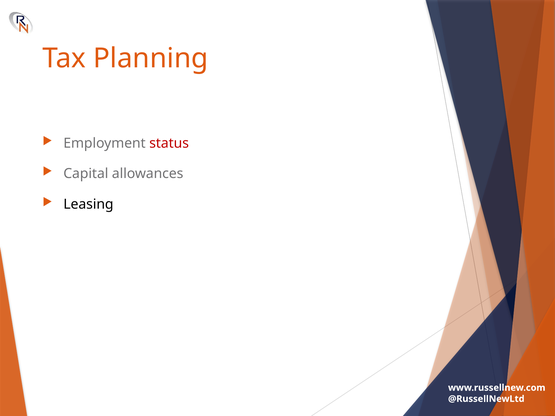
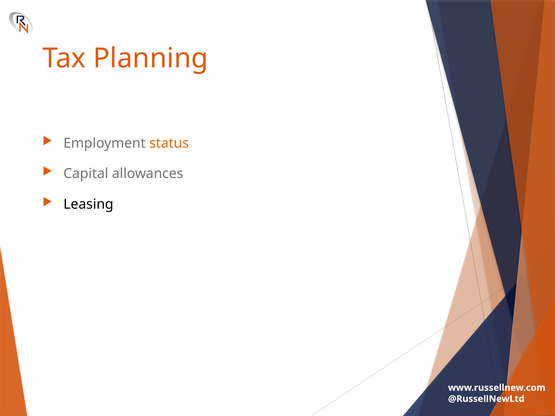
status colour: red -> orange
